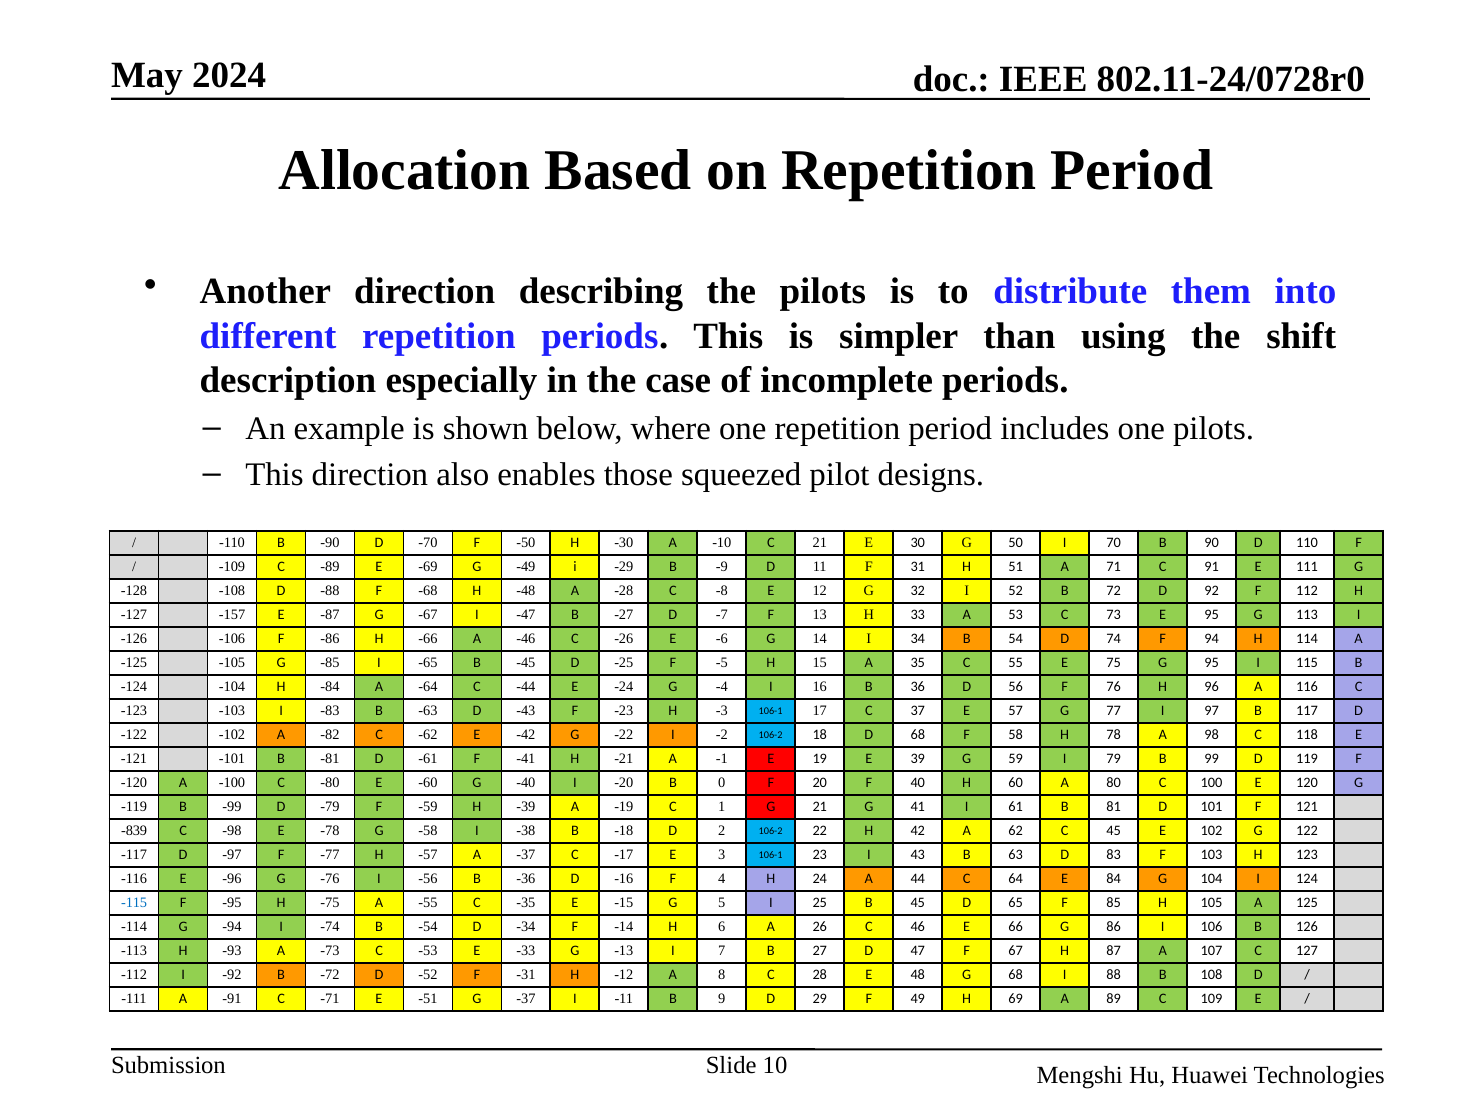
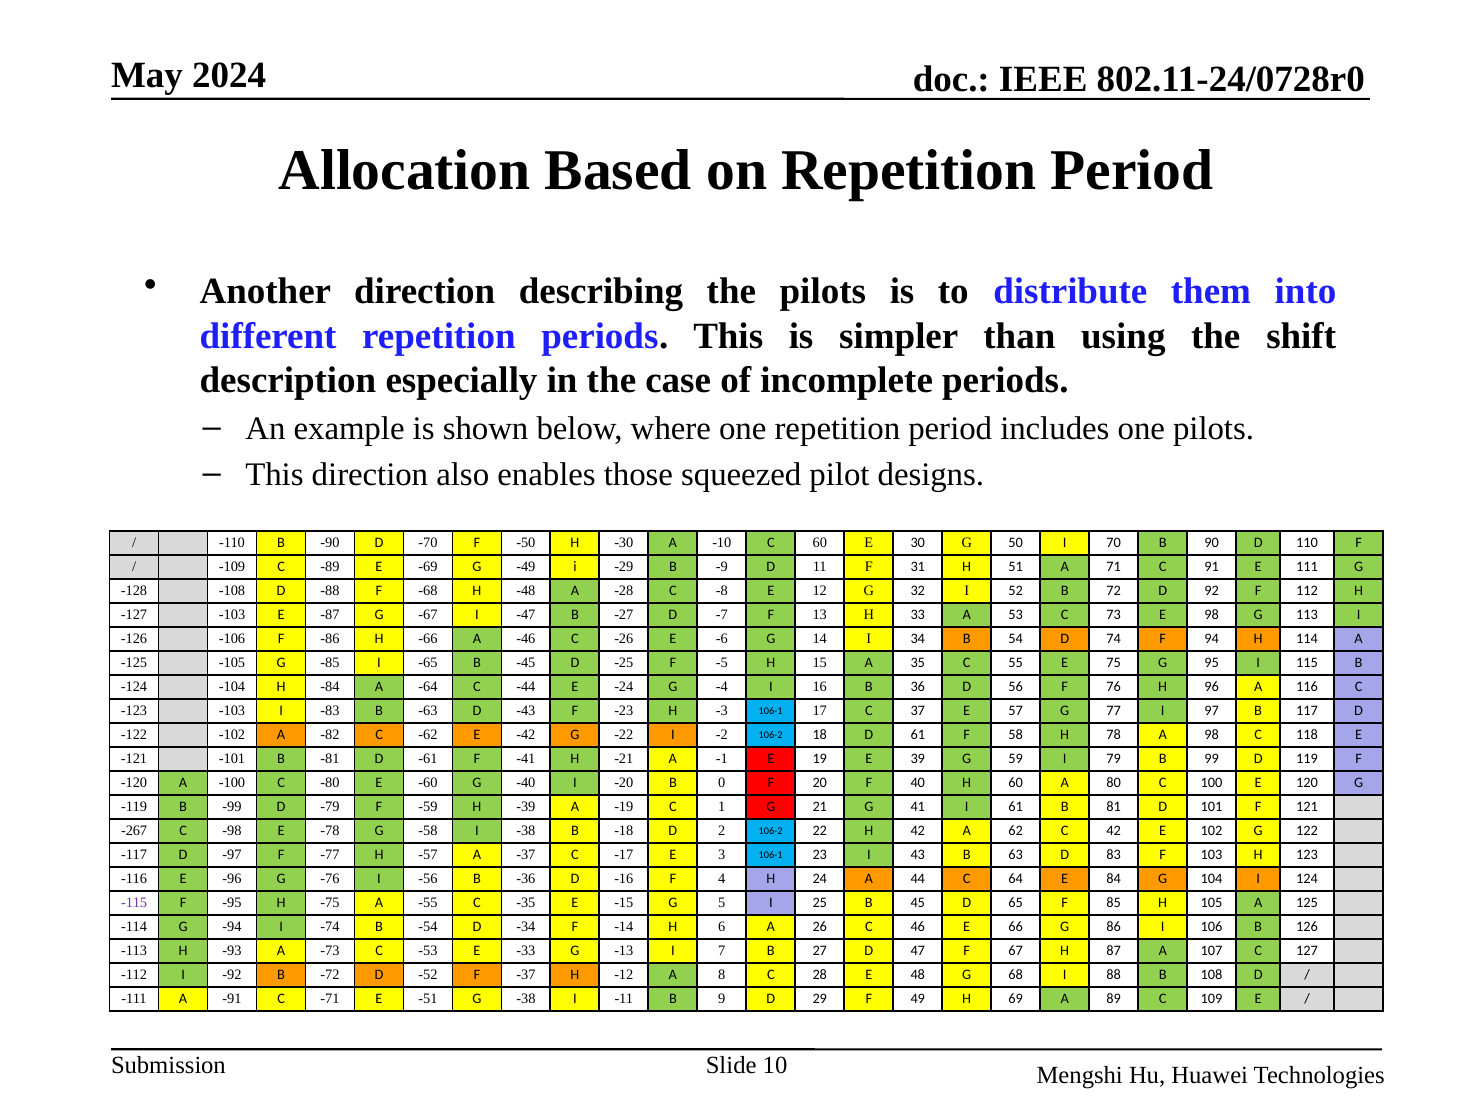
C 21: 21 -> 60
-127 -157: -157 -> -103
E 95: 95 -> 98
D 68: 68 -> 61
-839: -839 -> -267
C 45: 45 -> 42
-115 colour: blue -> purple
F -31: -31 -> -37
G -37: -37 -> -38
